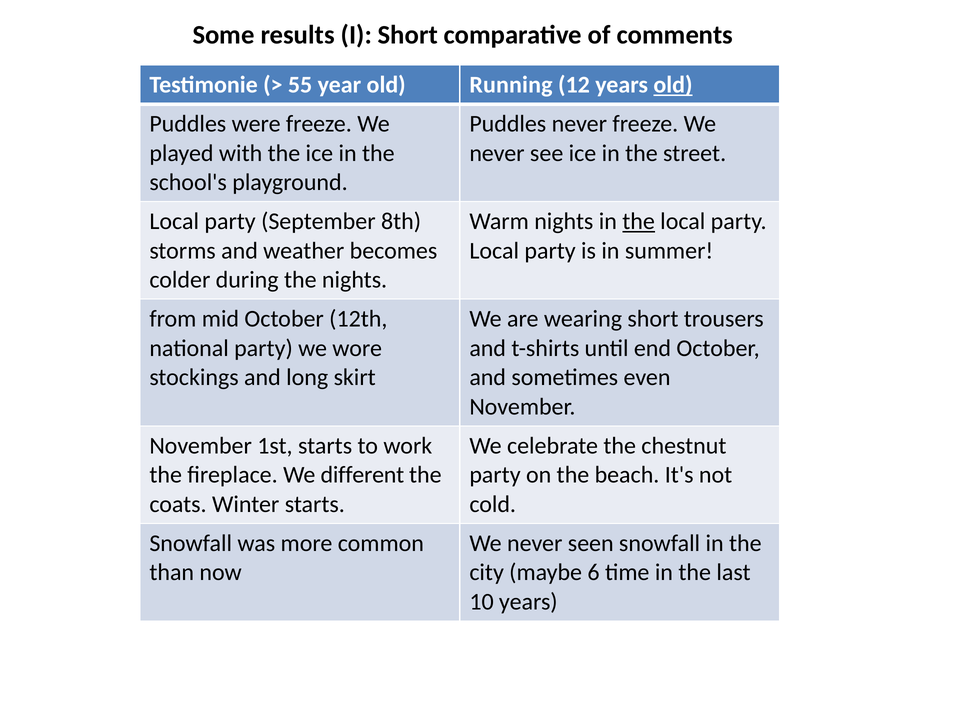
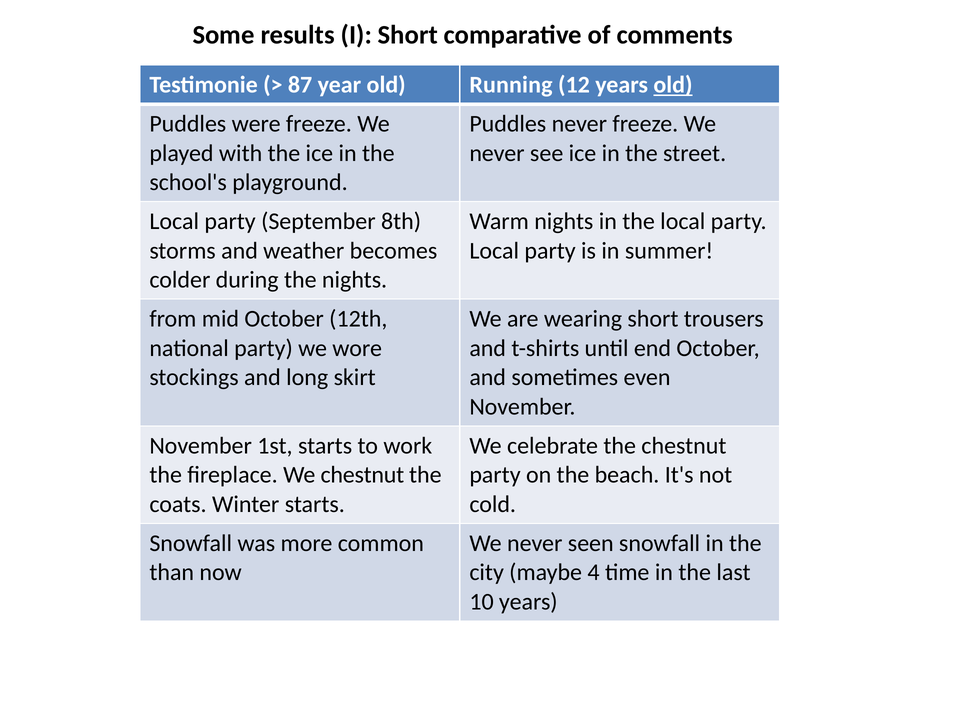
55: 55 -> 87
the at (639, 221) underline: present -> none
We different: different -> chestnut
6: 6 -> 4
